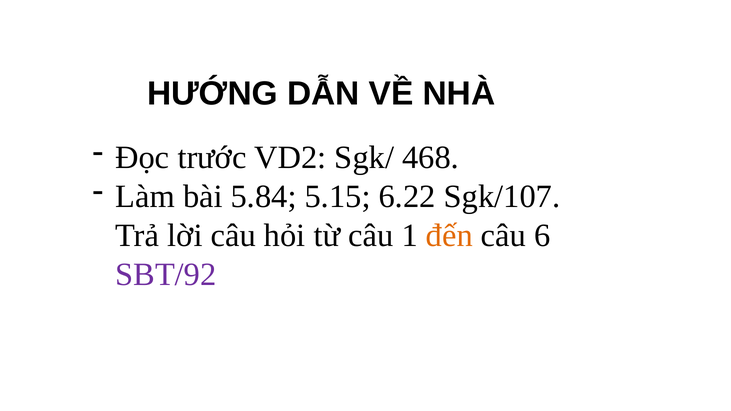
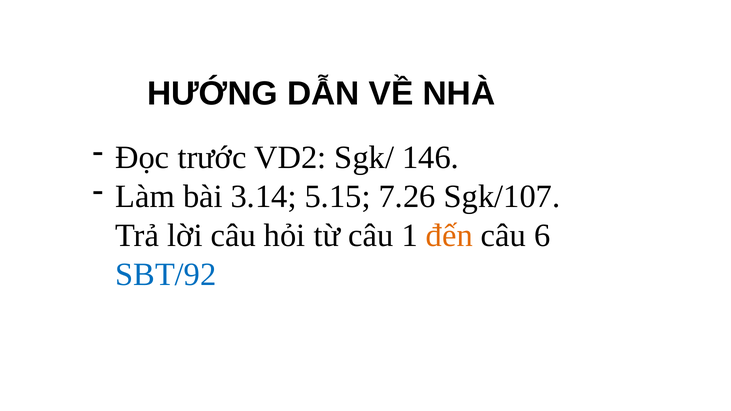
468: 468 -> 146
5.84: 5.84 -> 3.14
6.22: 6.22 -> 7.26
SBT/92 colour: purple -> blue
